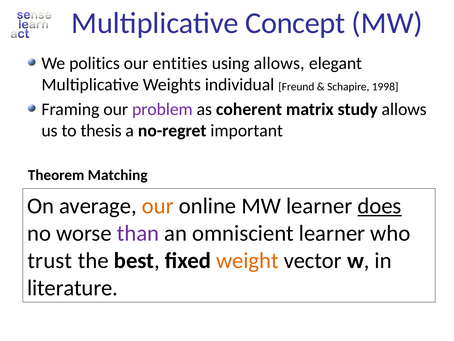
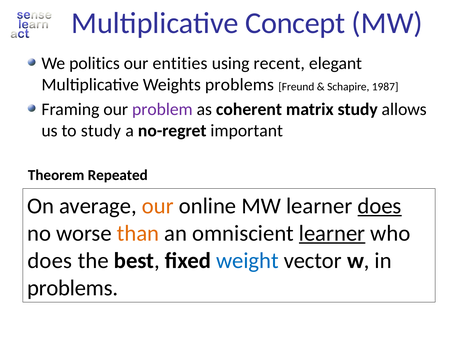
using allows: allows -> recent
Weights individual: individual -> problems
1998: 1998 -> 1987
to thesis: thesis -> study
Matching: Matching -> Repeated
than colour: purple -> orange
learner at (332, 233) underline: none -> present
trust at (50, 260): trust -> does
weight colour: orange -> blue
literature at (73, 287): literature -> problems
